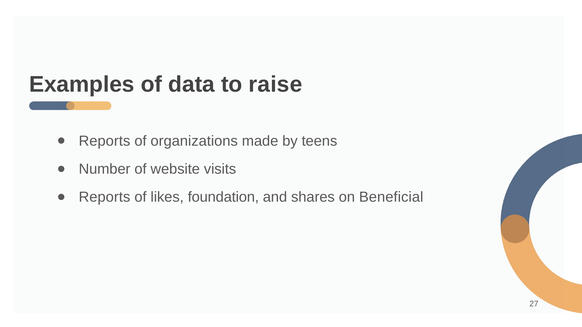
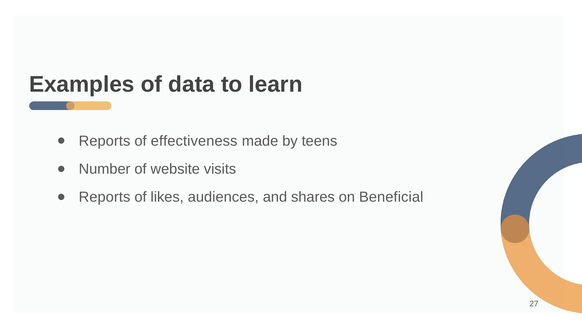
raise: raise -> learn
organizations: organizations -> effectiveness
foundation: foundation -> audiences
